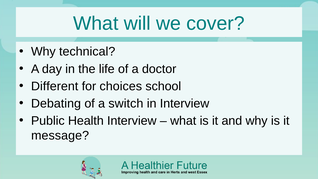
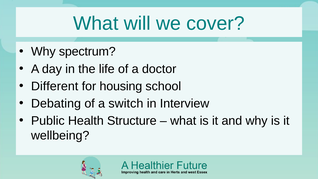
technical: technical -> spectrum
choices: choices -> housing
Health Interview: Interview -> Structure
message: message -> wellbeing
